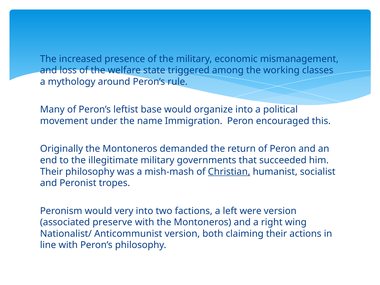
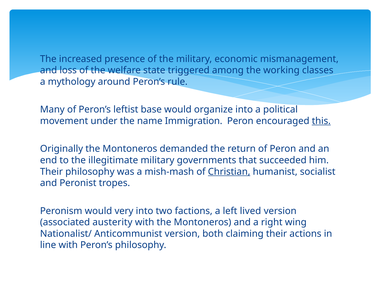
this underline: none -> present
were: were -> lived
preserve: preserve -> austerity
